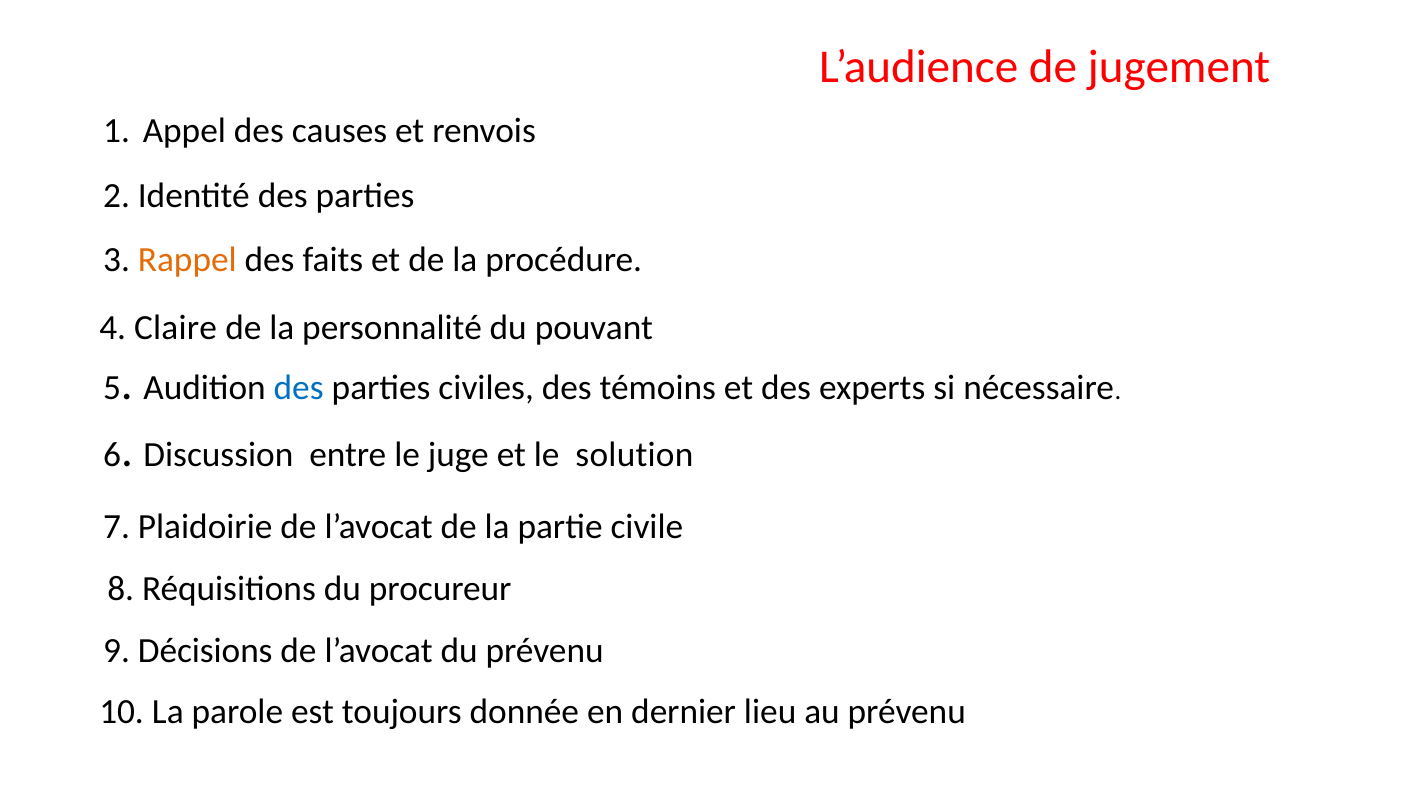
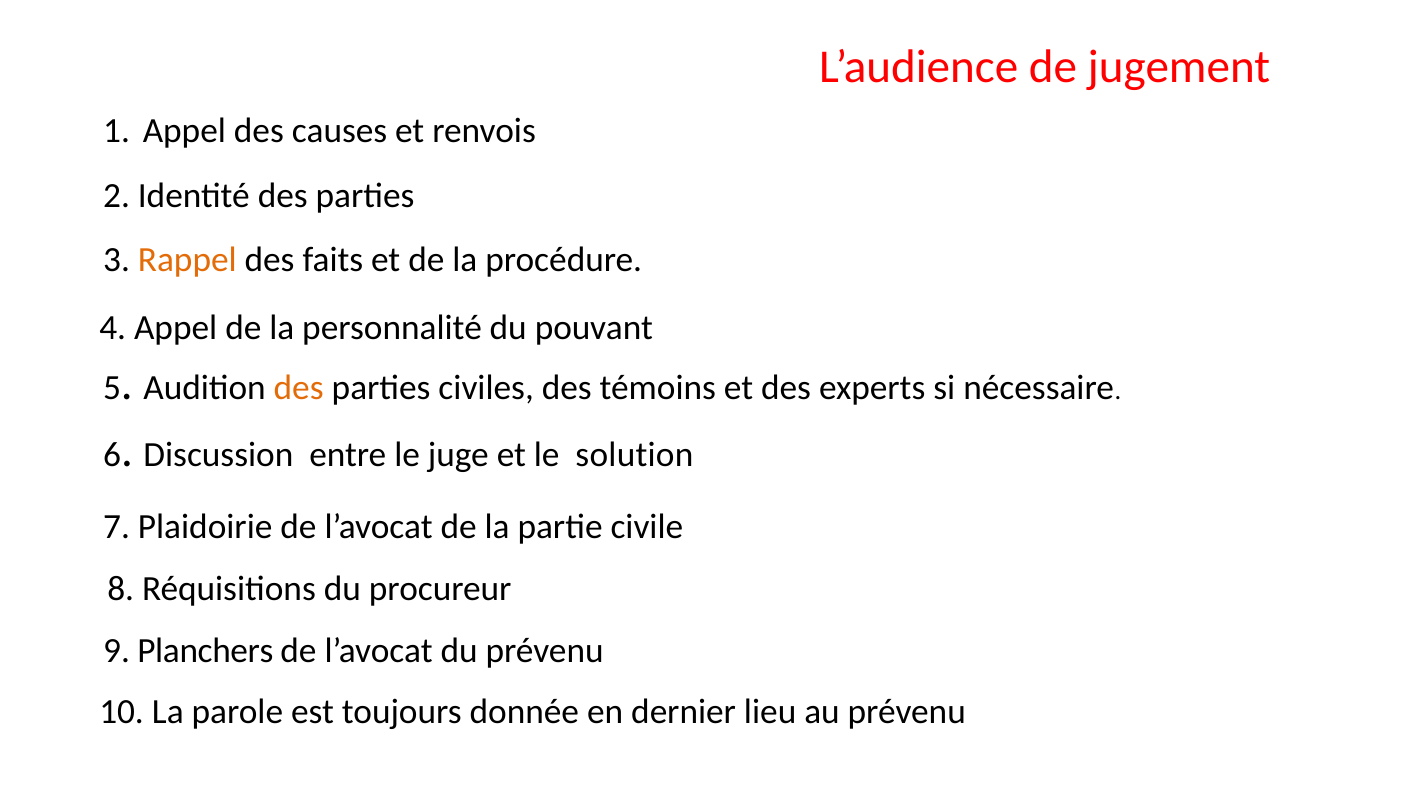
4 Claire: Claire -> Appel
des at (299, 387) colour: blue -> orange
Décisions: Décisions -> Planchers
